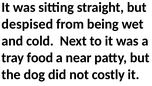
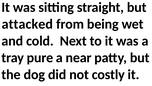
despised: despised -> attacked
food: food -> pure
